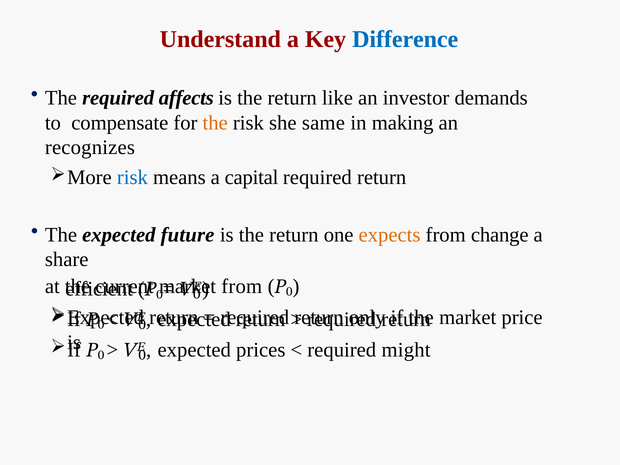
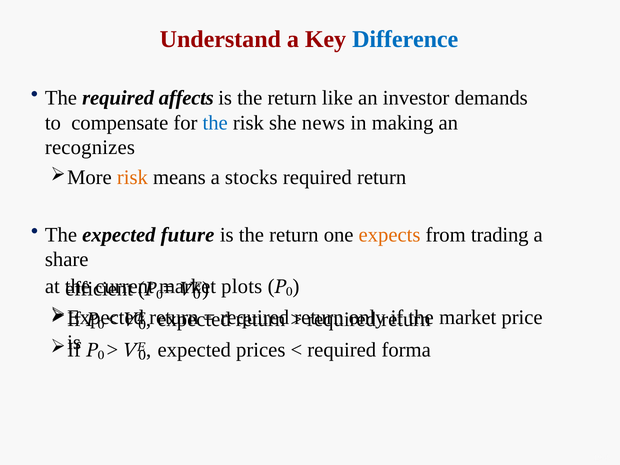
the at (215, 123) colour: orange -> blue
same: same -> news
risk at (132, 178) colour: blue -> orange
capital: capital -> stocks
change: change -> trading
from at (242, 286): from -> plots
might: might -> forma
